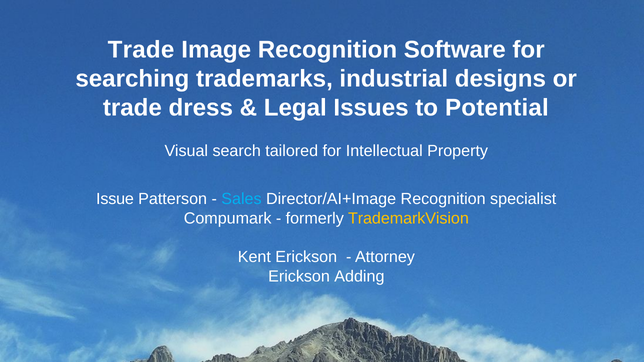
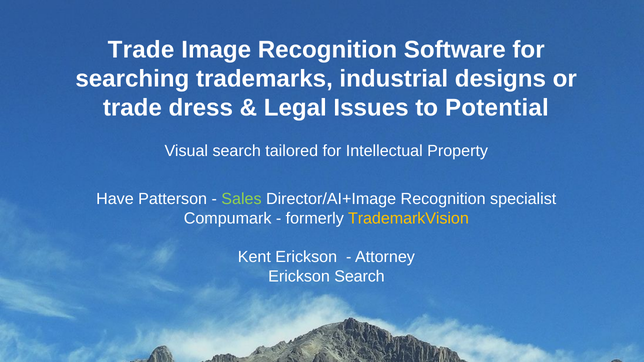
Issue: Issue -> Have
Sales colour: light blue -> light green
Erickson Adding: Adding -> Search
